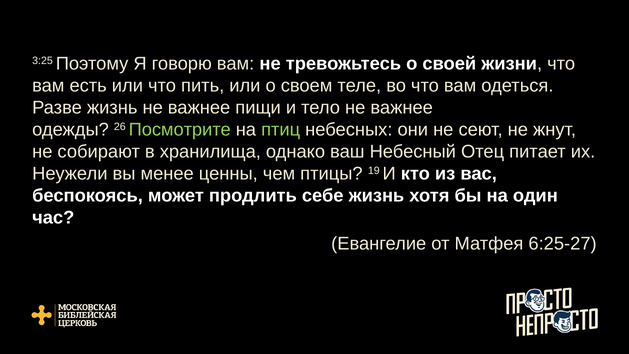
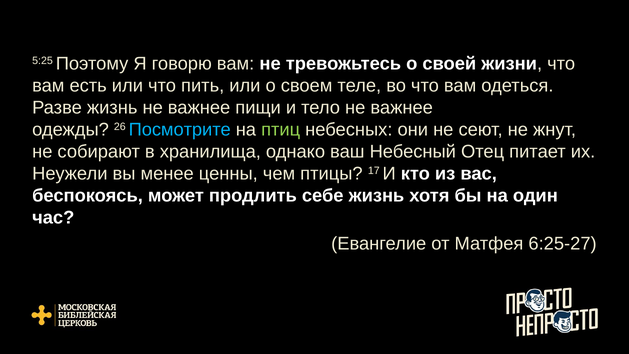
3:25: 3:25 -> 5:25
Посмотрите colour: light green -> light blue
19: 19 -> 17
